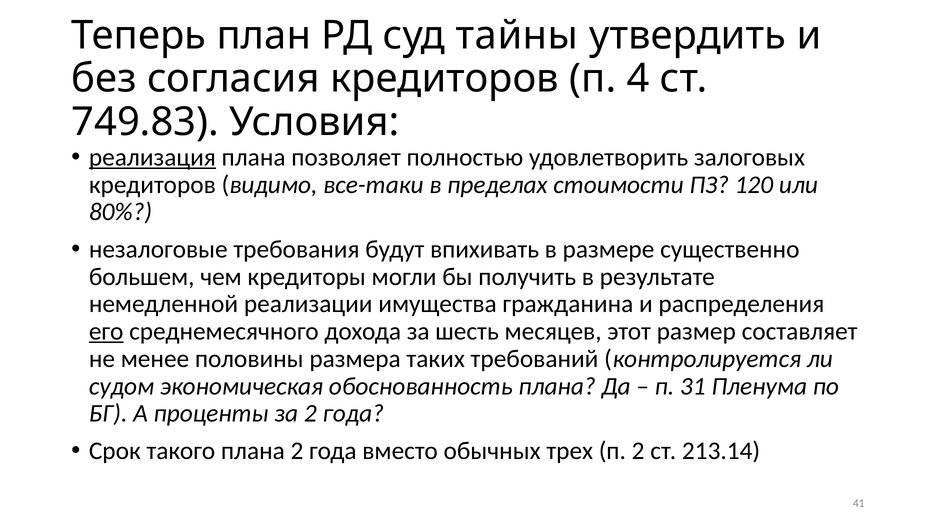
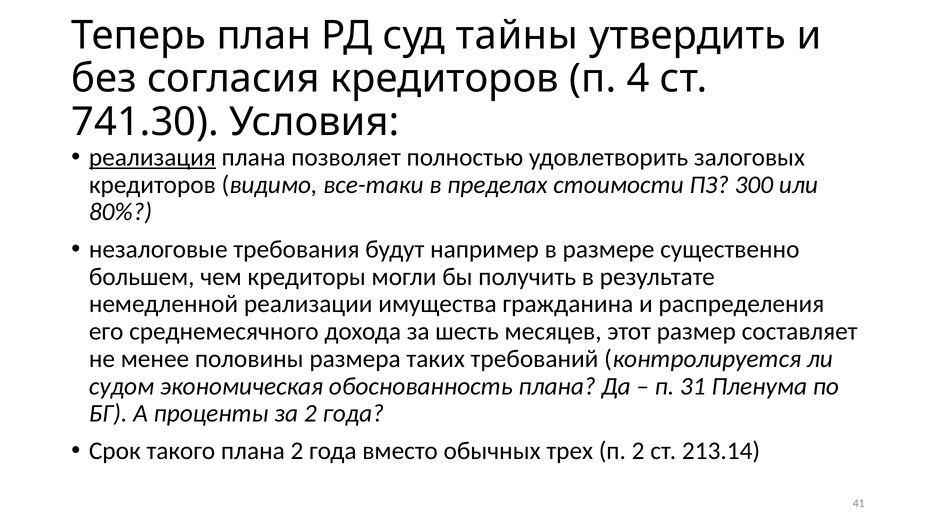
749.83: 749.83 -> 741.30
120: 120 -> 300
впихивать: впихивать -> например
его underline: present -> none
